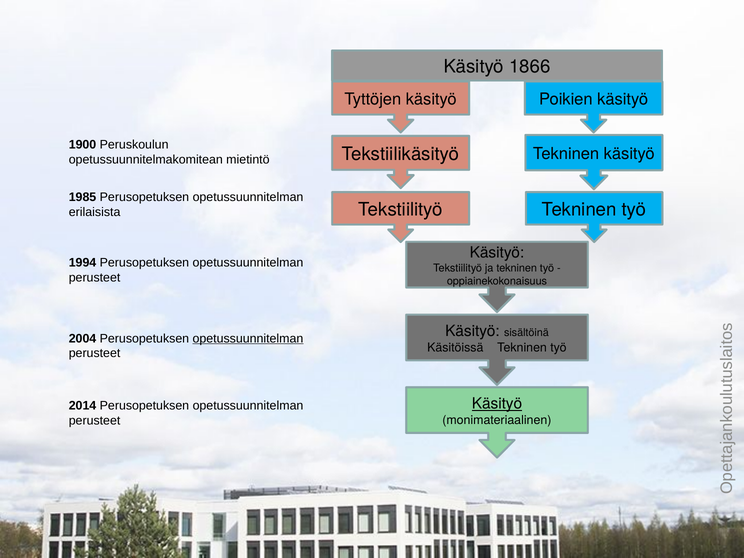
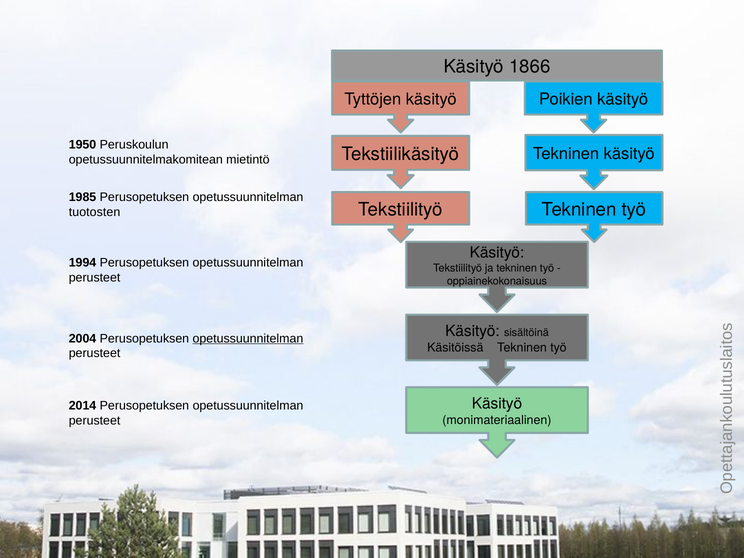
1900: 1900 -> 1950
erilaisista: erilaisista -> tuotosten
Käsityö at (497, 404) underline: present -> none
